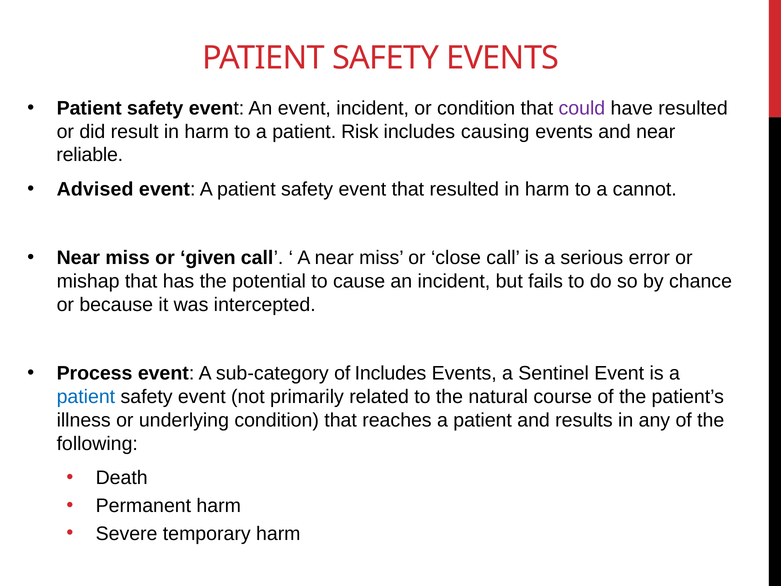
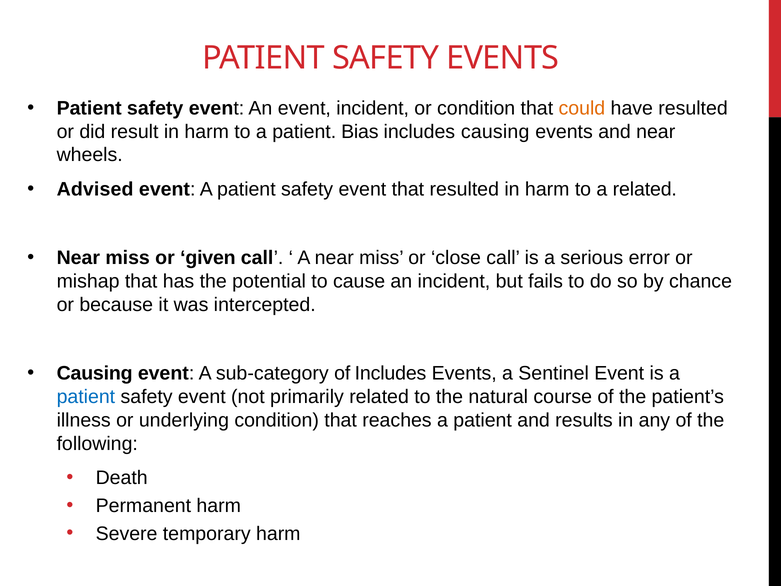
could colour: purple -> orange
Risk: Risk -> Bias
reliable: reliable -> wheels
a cannot: cannot -> related
Process at (95, 373): Process -> Causing
